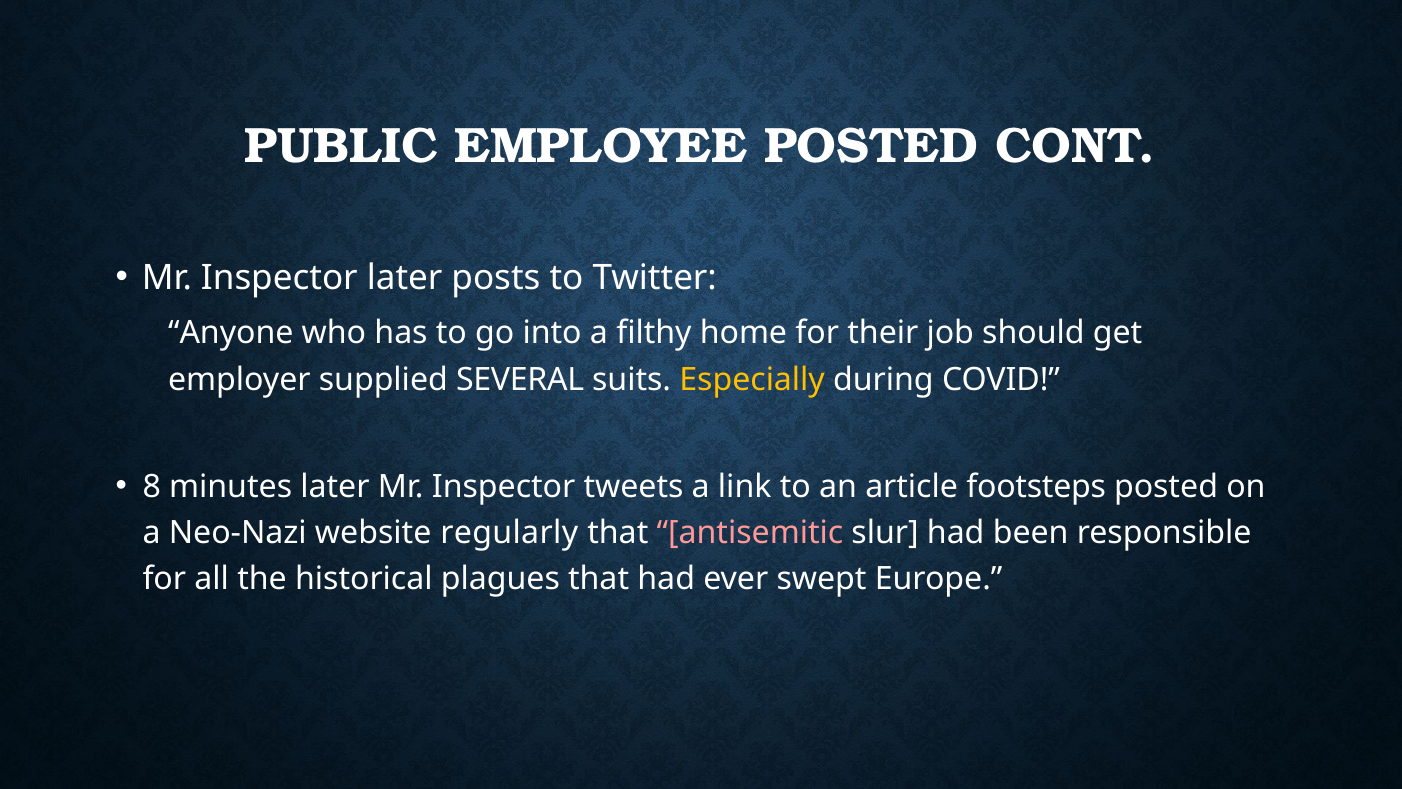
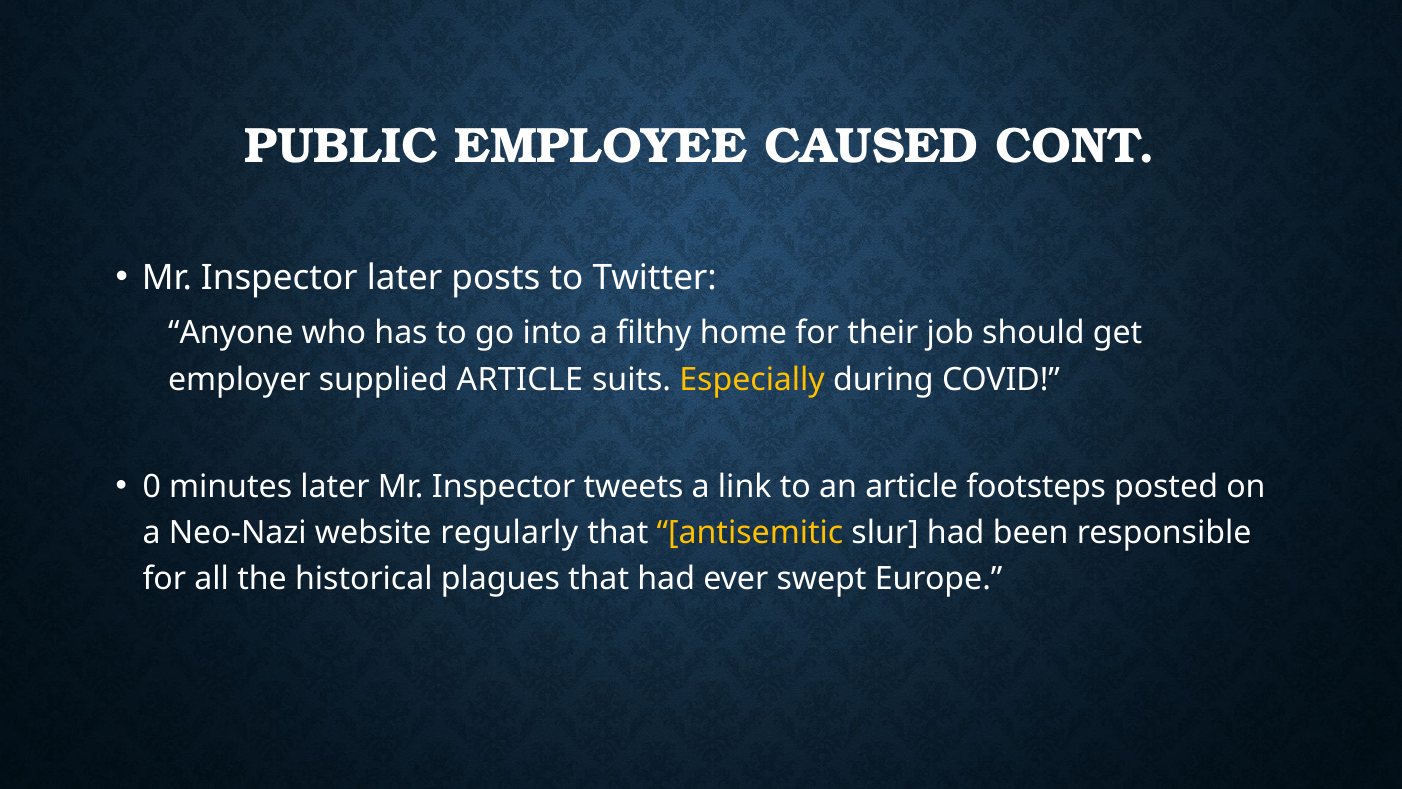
EMPLOYEE POSTED: POSTED -> CAUSED
supplied SEVERAL: SEVERAL -> ARTICLE
8: 8 -> 0
antisemitic colour: pink -> yellow
